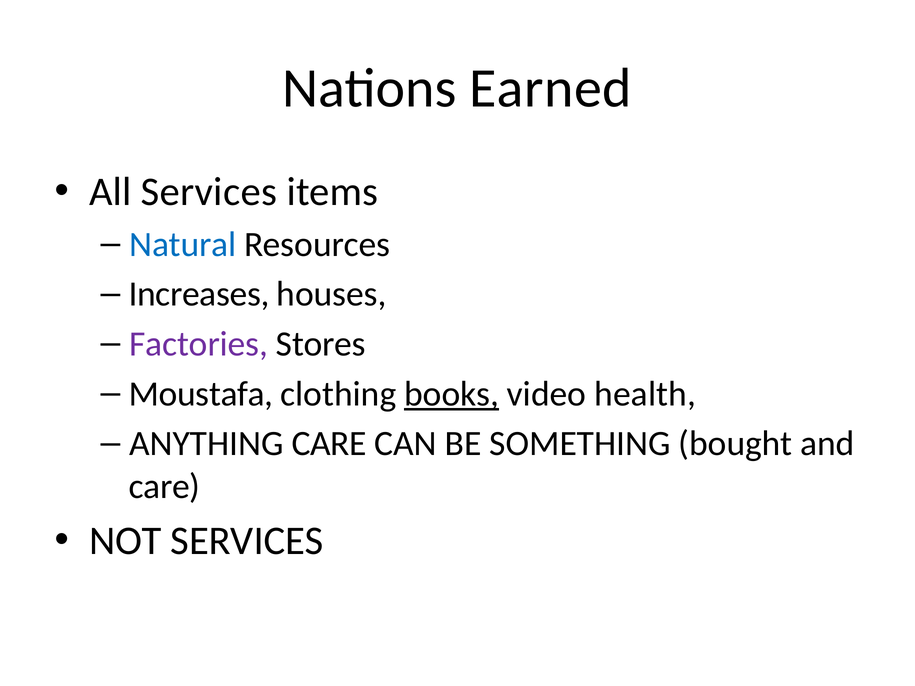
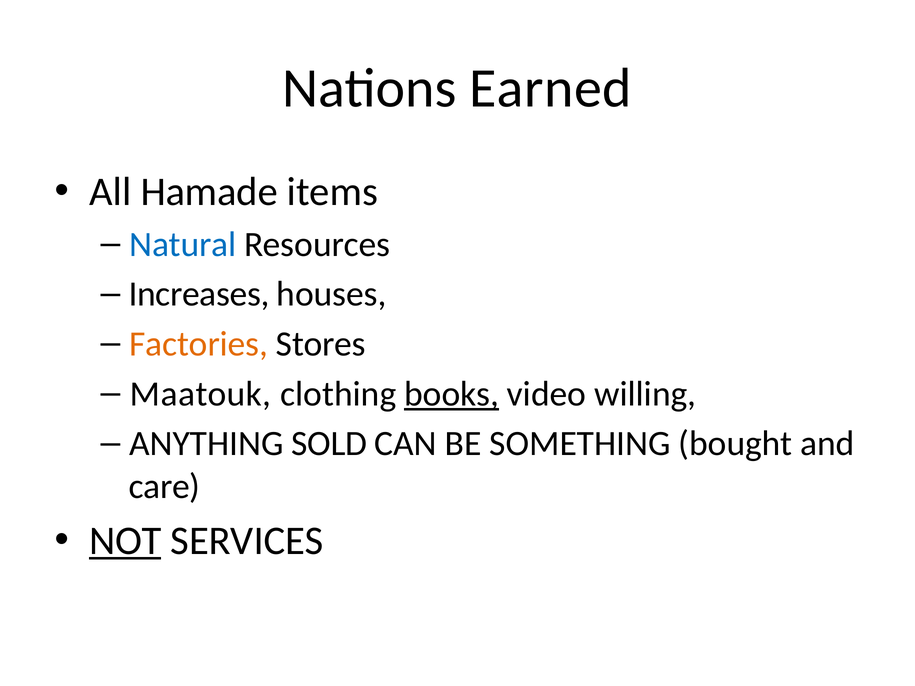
All Services: Services -> Hamade
Factories colour: purple -> orange
Moustafa: Moustafa -> Maatouk
health: health -> willing
ANYTHING CARE: CARE -> SOLD
NOT underline: none -> present
